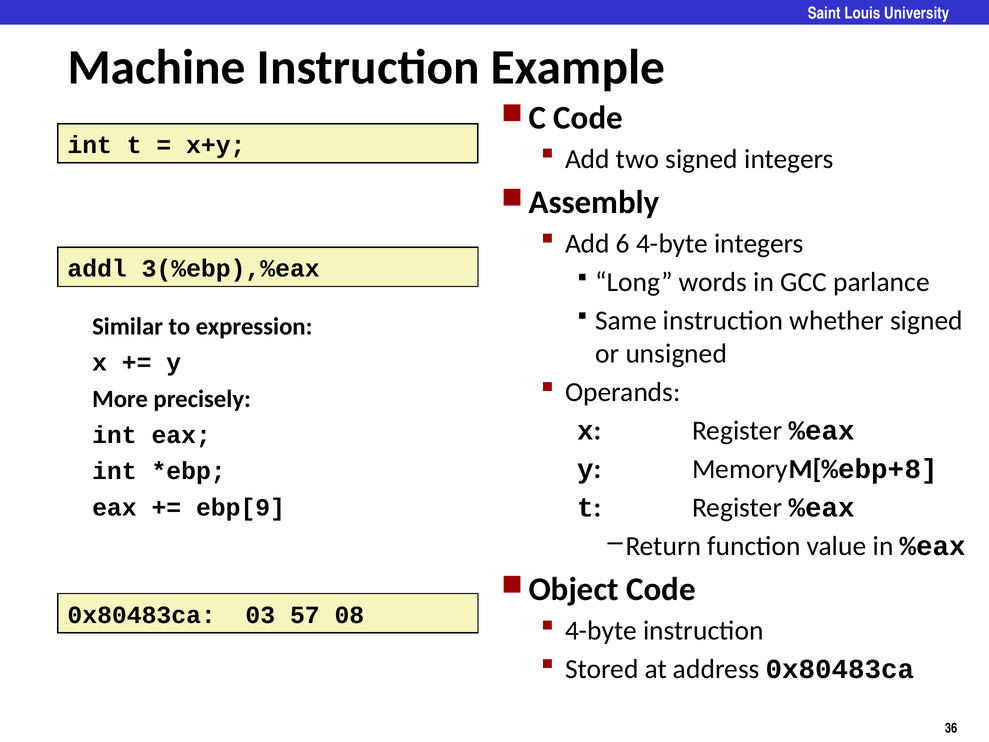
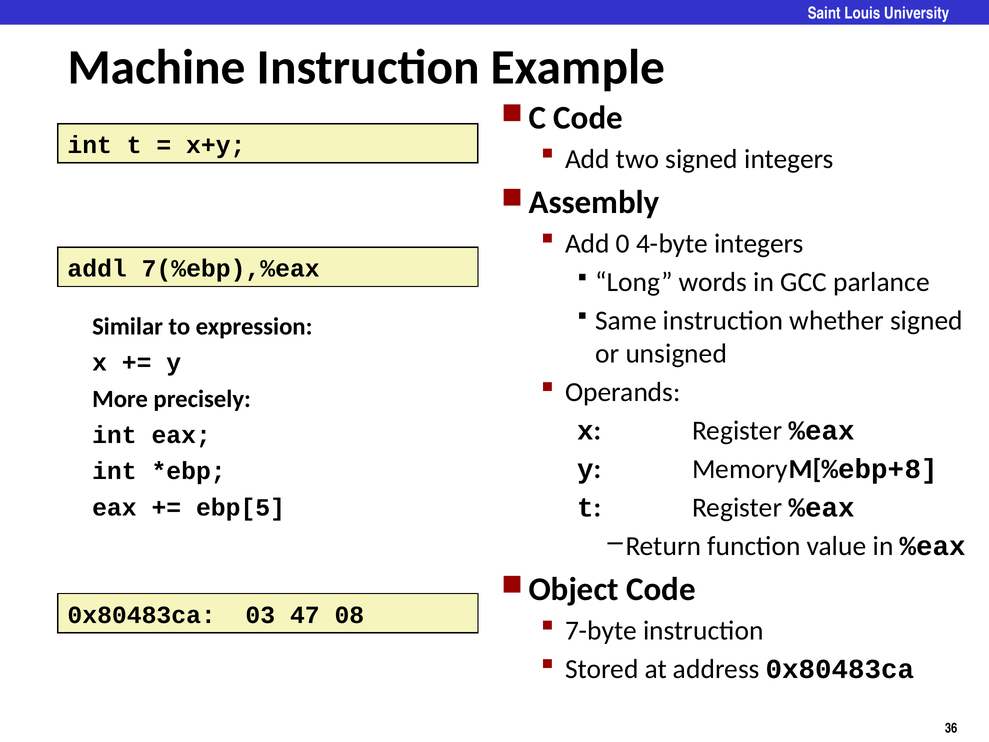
6: 6 -> 0
3(%ebp),%eax: 3(%ebp),%eax -> 7(%ebp),%eax
ebp[9: ebp[9 -> ebp[5
57: 57 -> 47
4-byte at (601, 631): 4-byte -> 7-byte
